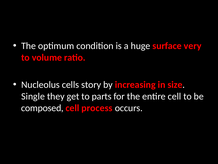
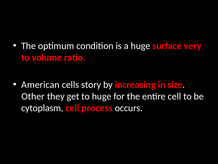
Nucleolus: Nucleolus -> American
Single: Single -> Other
to parts: parts -> huge
composed: composed -> cytoplasm
